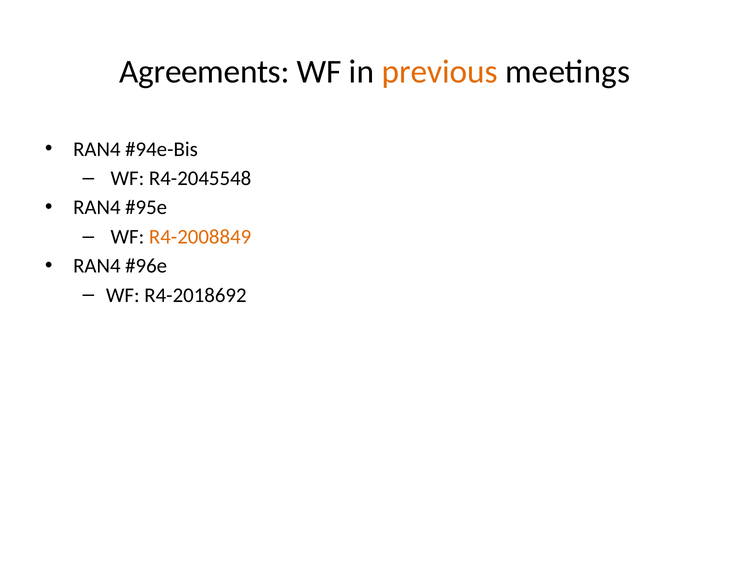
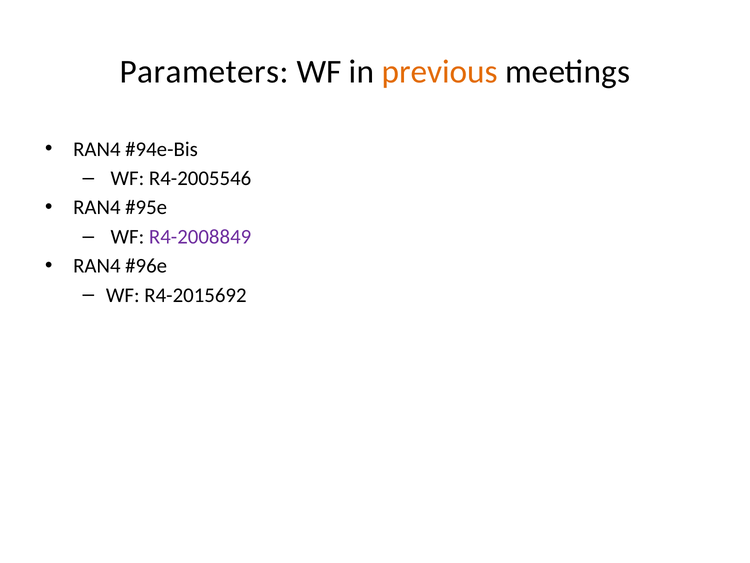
Agreements: Agreements -> Parameters
R4-2045548: R4-2045548 -> R4-2005546
R4-2008849 colour: orange -> purple
R4-2018692: R4-2018692 -> R4-2015692
